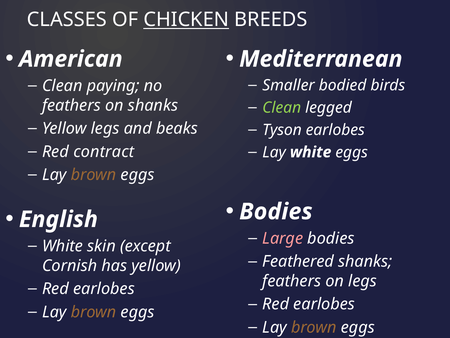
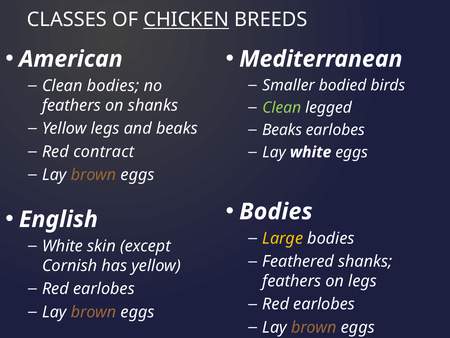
Clean paying: paying -> bodies
Tyson at (282, 130): Tyson -> Beaks
Large colour: pink -> yellow
